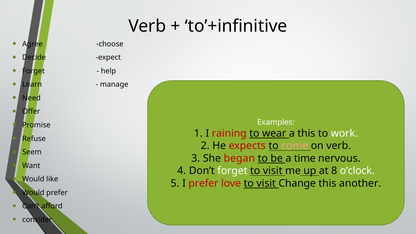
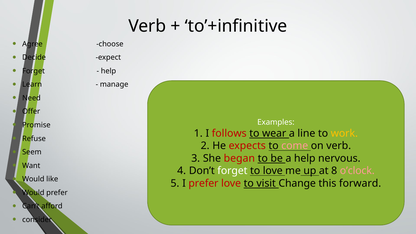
raining: raining -> follows
a this: this -> line
work colour: white -> yellow
a time: time -> help
visit at (273, 171): visit -> love
o’clock colour: white -> pink
another: another -> forward
